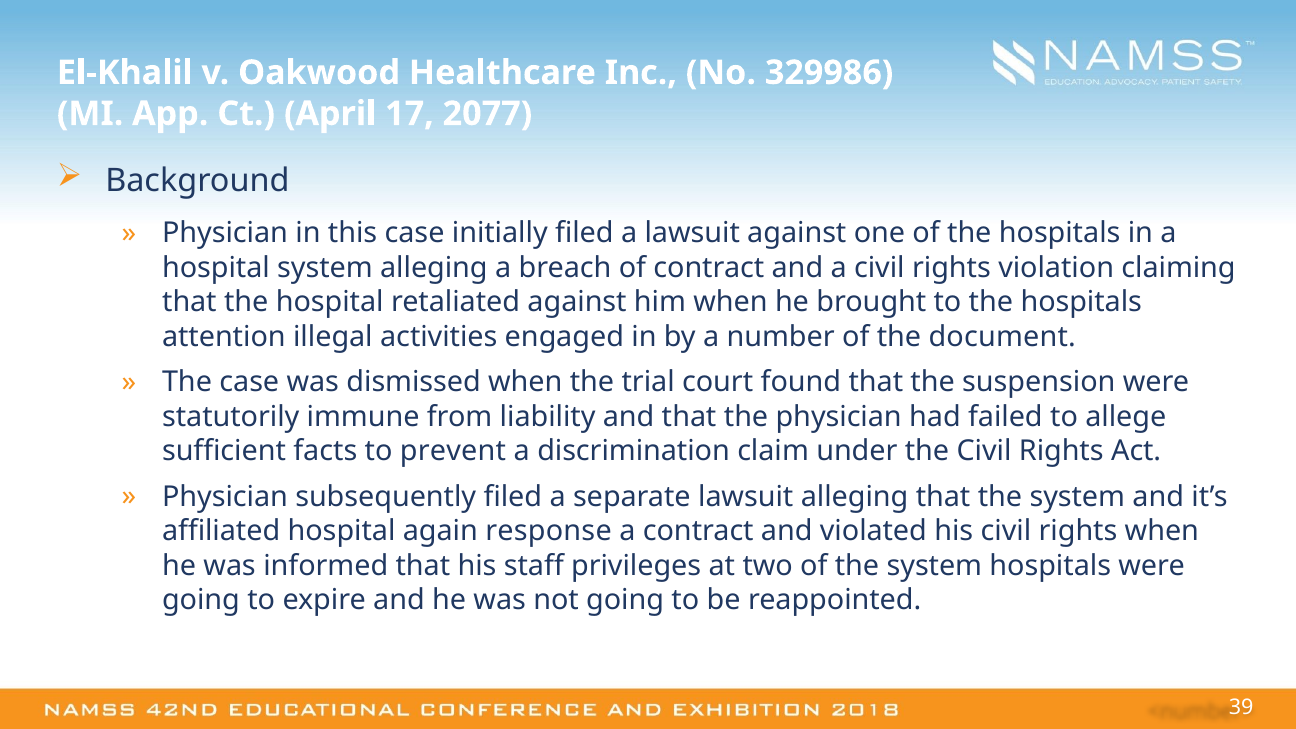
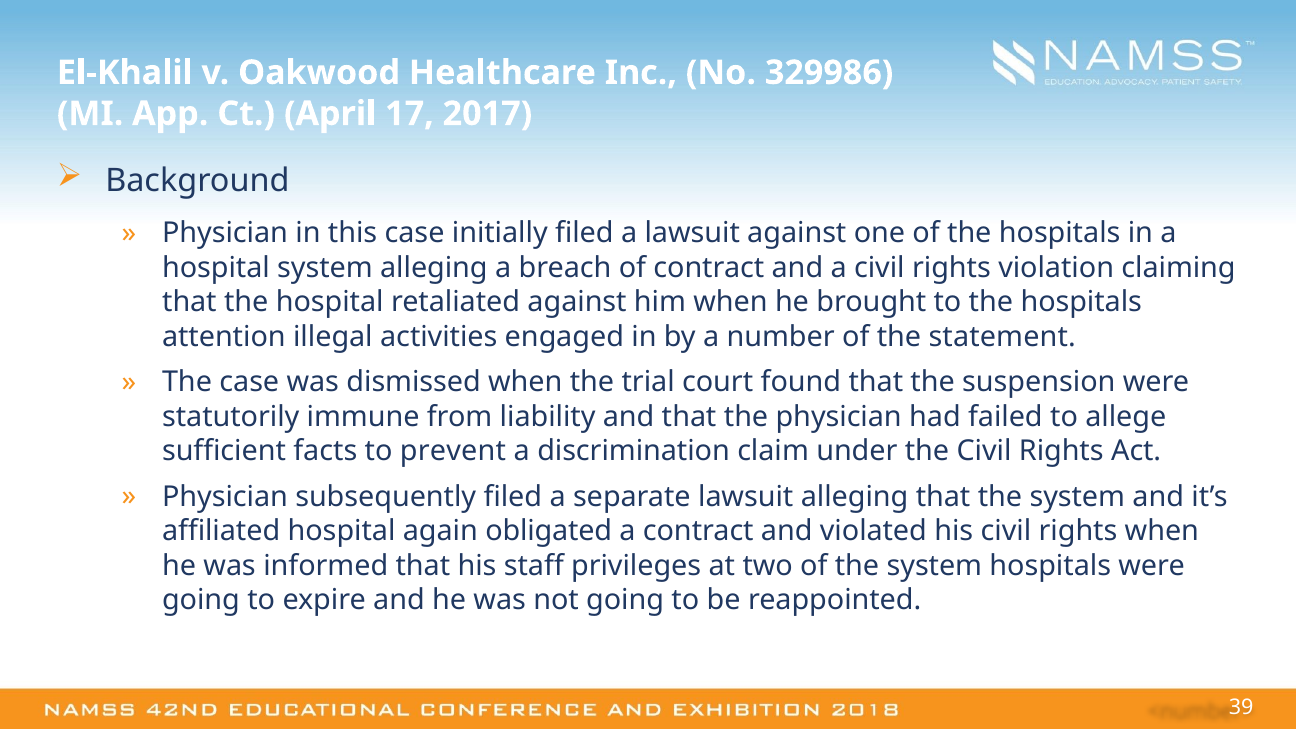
2077: 2077 -> 2017
document: document -> statement
response: response -> obligated
